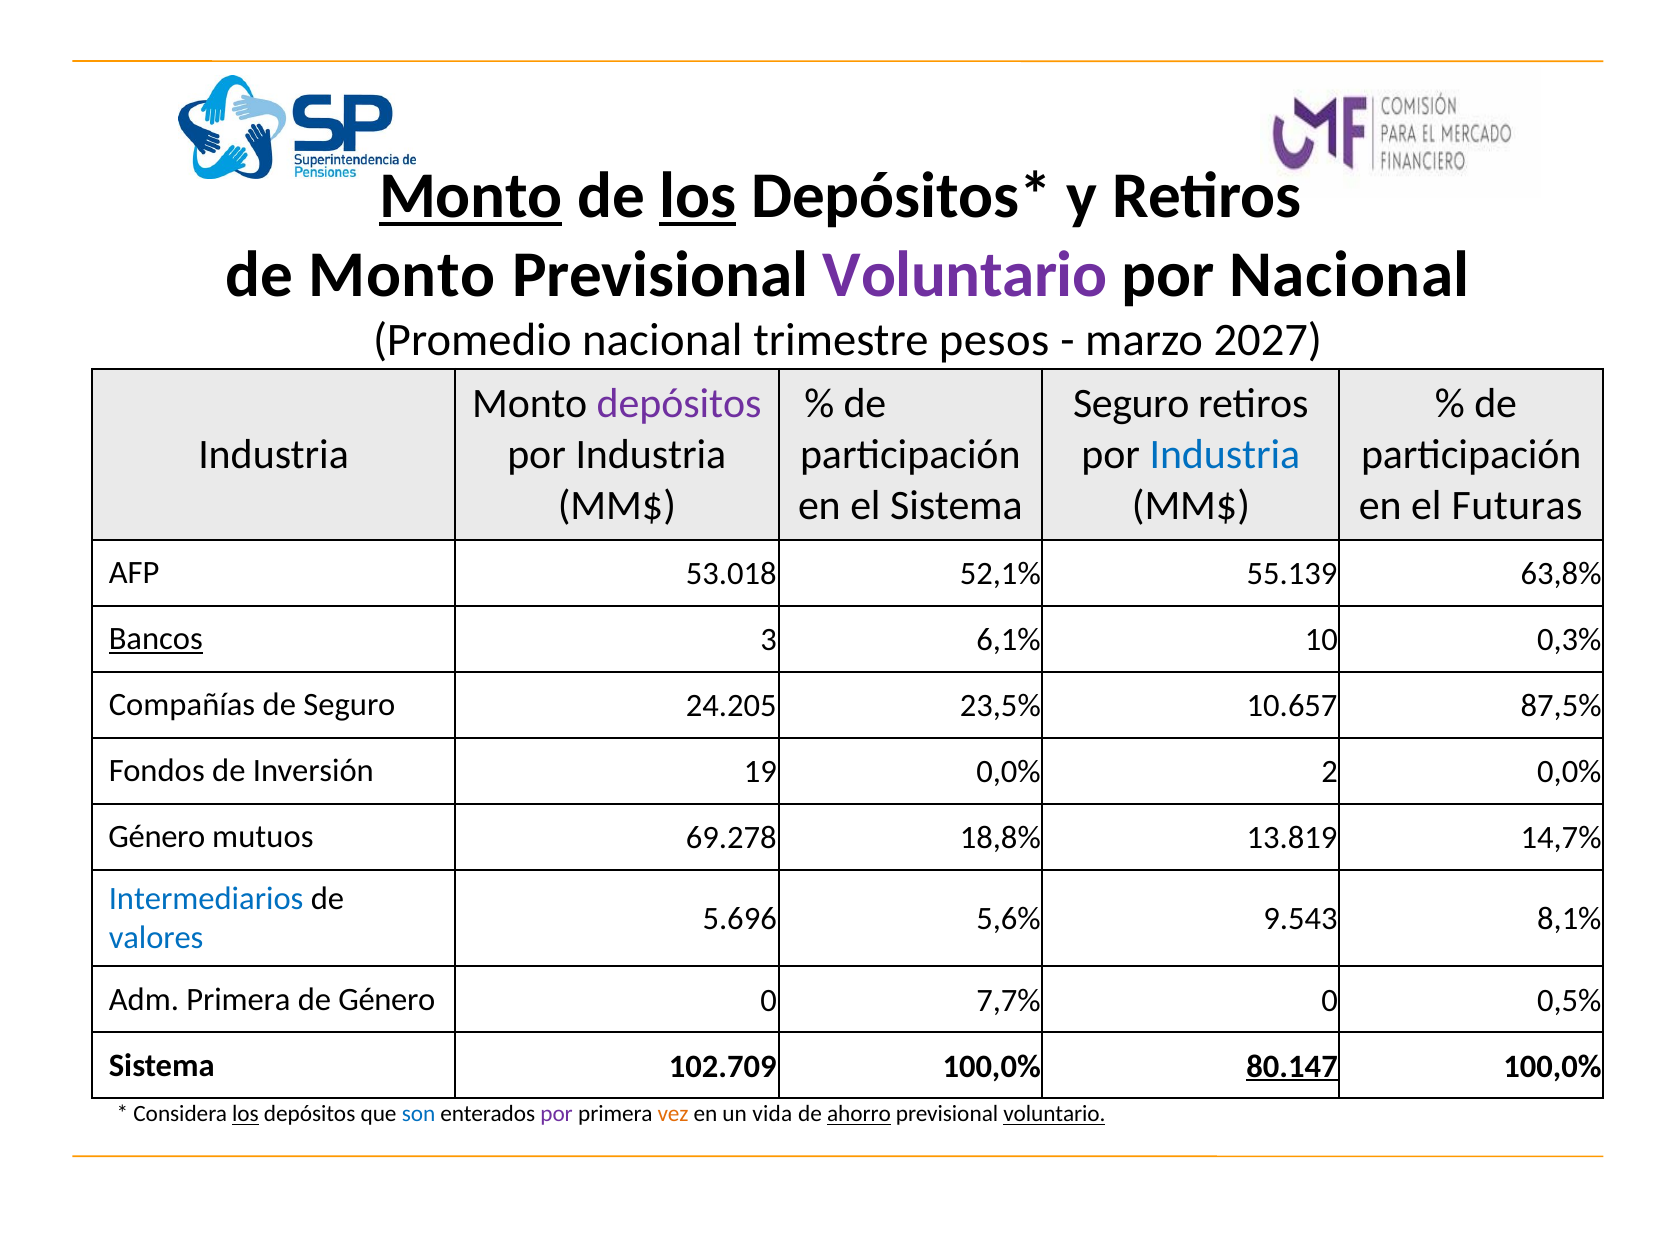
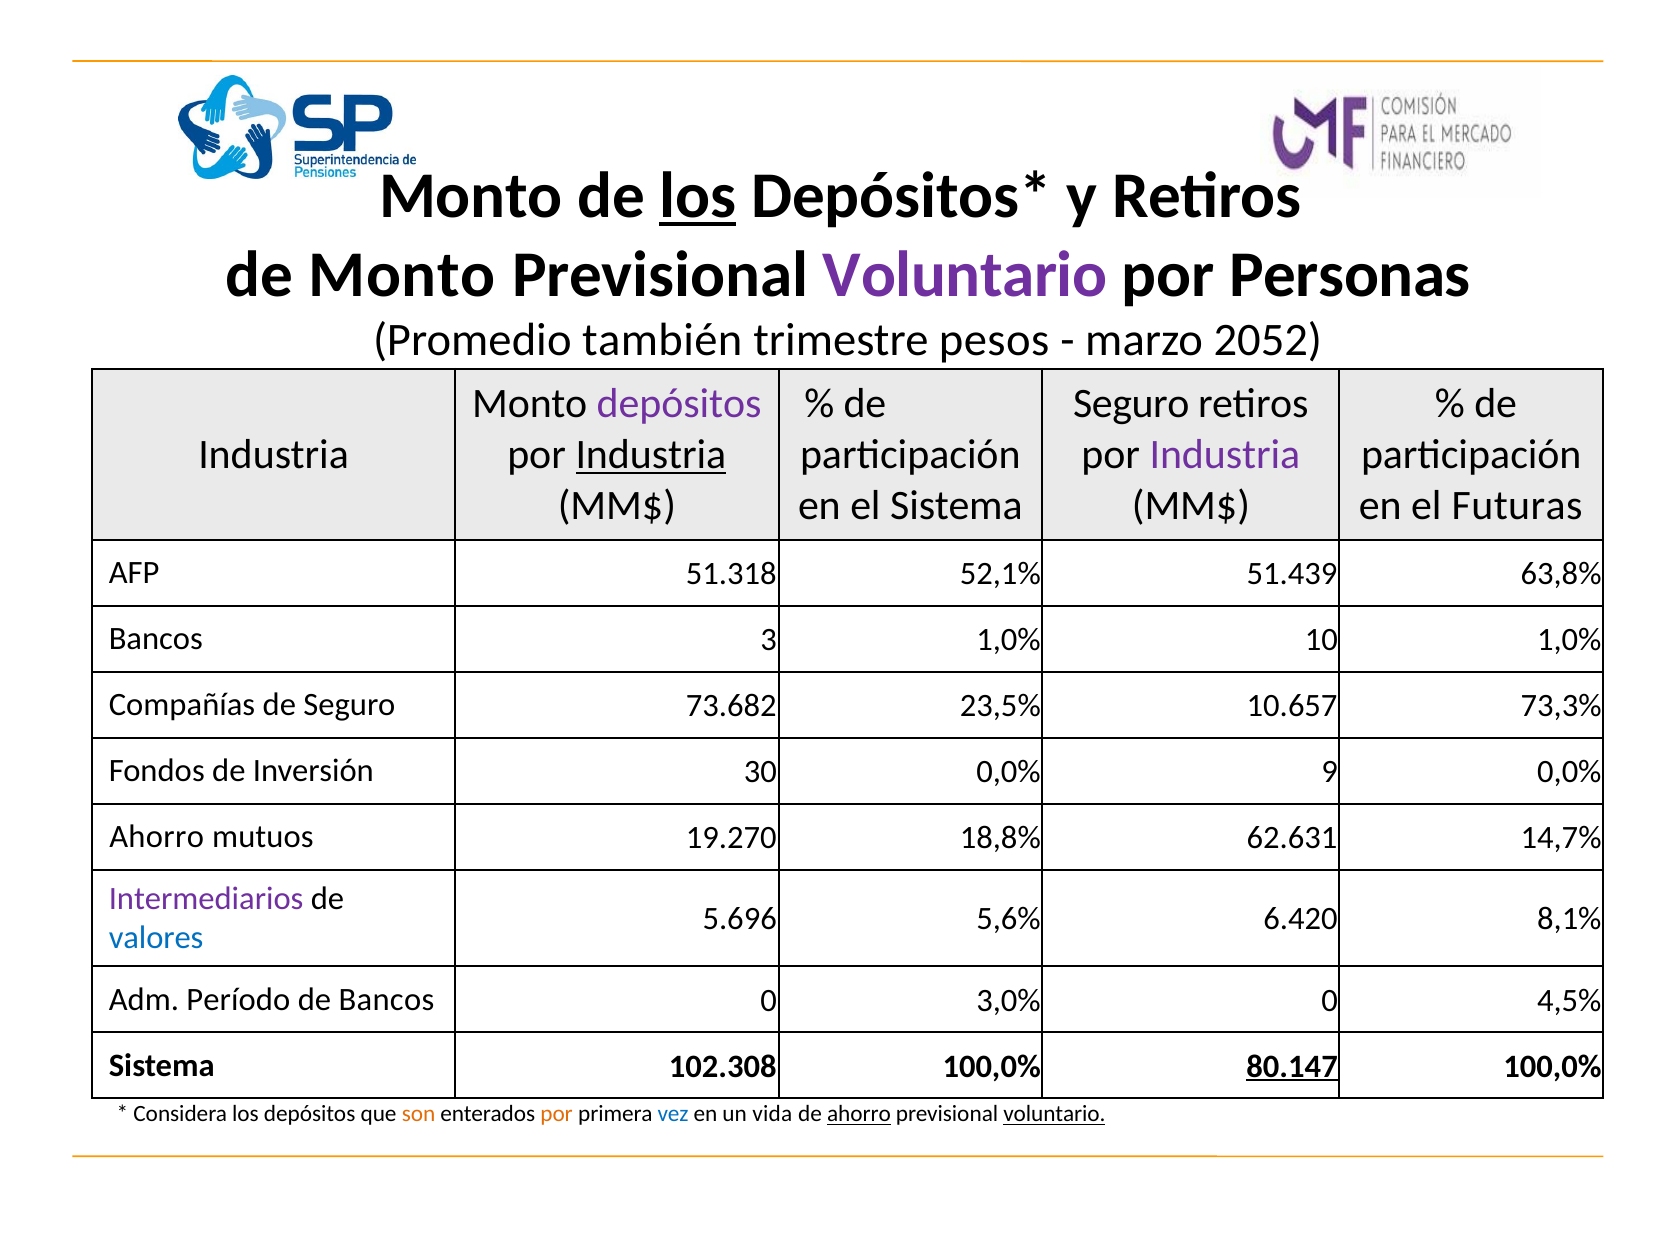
Monto at (471, 196) underline: present -> none
por Nacional: Nacional -> Personas
Promedio nacional: nacional -> también
2027: 2027 -> 2052
Industria at (651, 455) underline: none -> present
Industria at (1225, 455) colour: blue -> purple
53.018: 53.018 -> 51.318
55.139: 55.139 -> 51.439
Bancos at (156, 639) underline: present -> none
3 6,1%: 6,1% -> 1,0%
10 0,3%: 0,3% -> 1,0%
24.205: 24.205 -> 73.682
87,5%: 87,5% -> 73,3%
19: 19 -> 30
2: 2 -> 9
Género at (157, 837): Género -> Ahorro
69.278: 69.278 -> 19.270
13.819: 13.819 -> 62.631
Intermediarios colour: blue -> purple
9.543: 9.543 -> 6.420
Adm Primera: Primera -> Período
de Género: Género -> Bancos
7,7%: 7,7% -> 3,0%
0,5%: 0,5% -> 4,5%
102.709: 102.709 -> 102.308
los at (245, 1114) underline: present -> none
son colour: blue -> orange
por at (557, 1114) colour: purple -> orange
vez colour: orange -> blue
